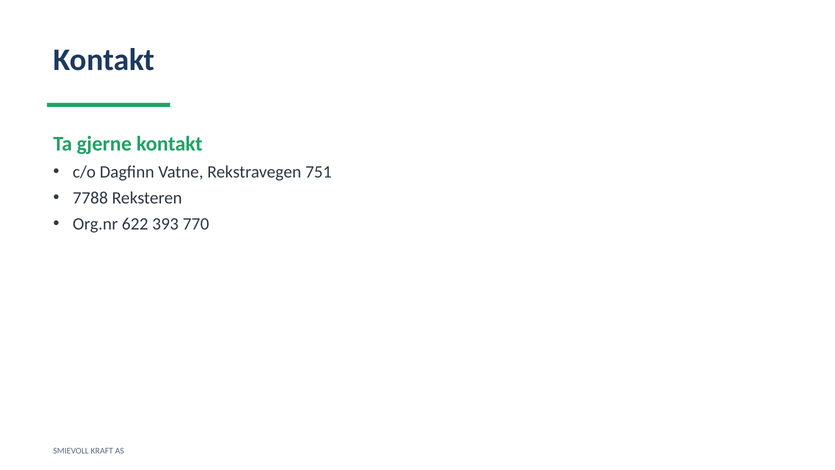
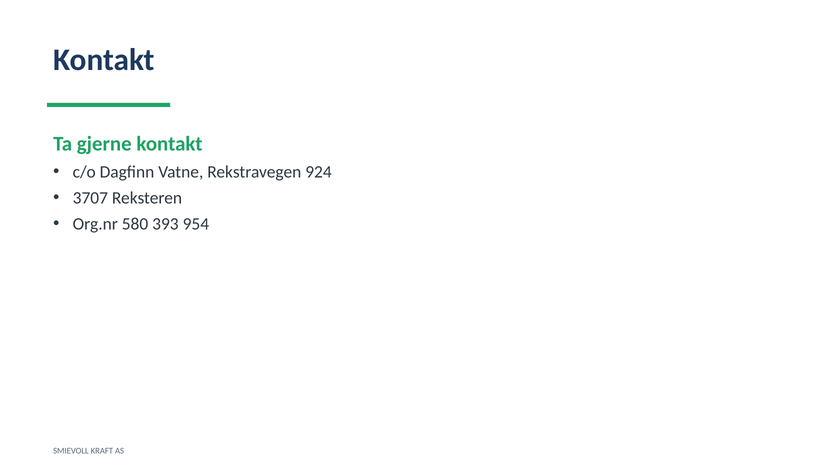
751: 751 -> 924
7788: 7788 -> 3707
622: 622 -> 580
770: 770 -> 954
